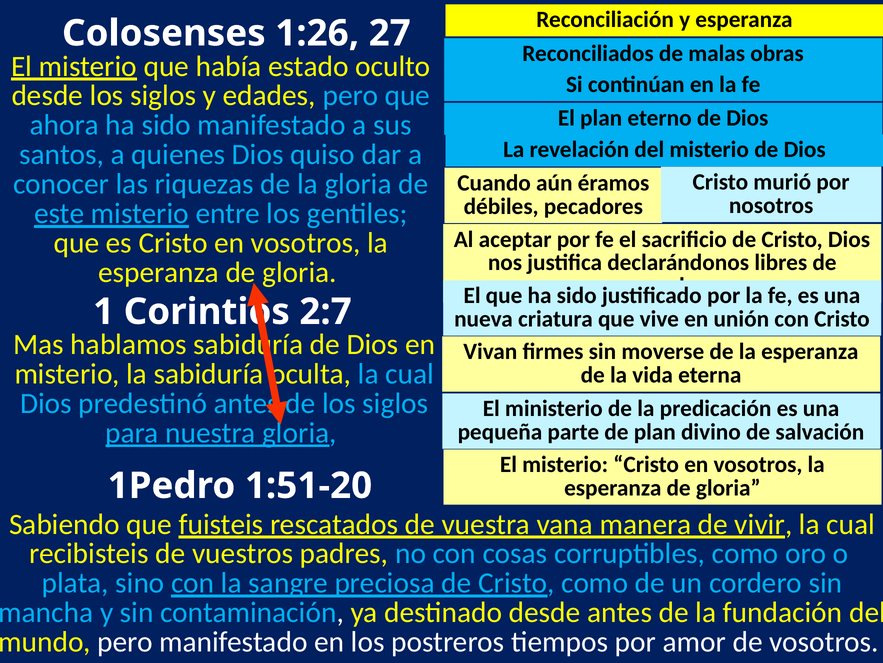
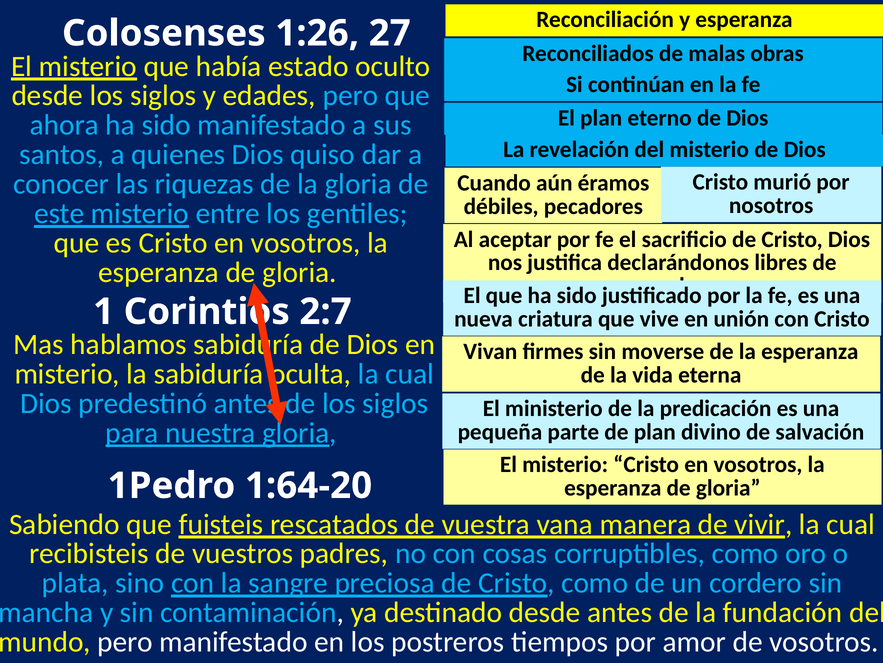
1:51-20: 1:51-20 -> 1:64-20
